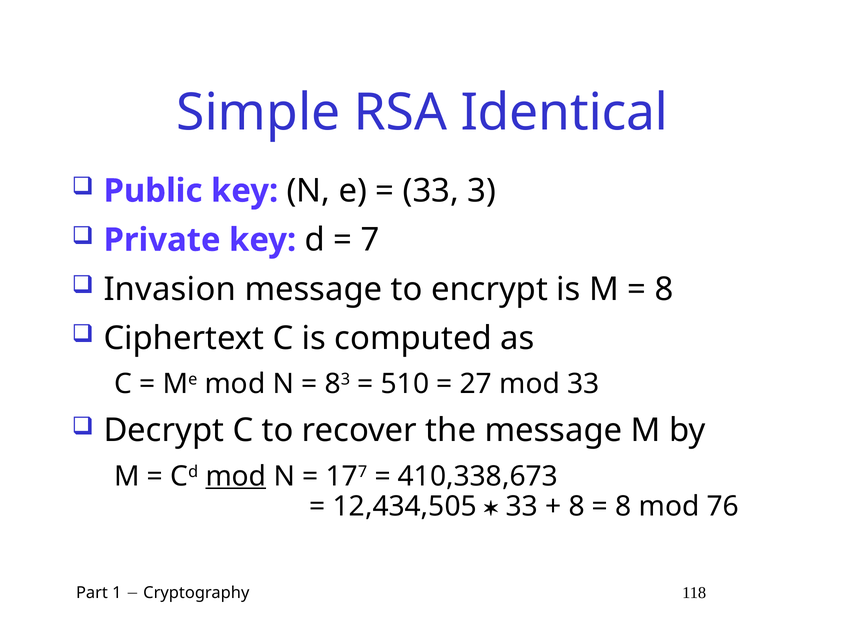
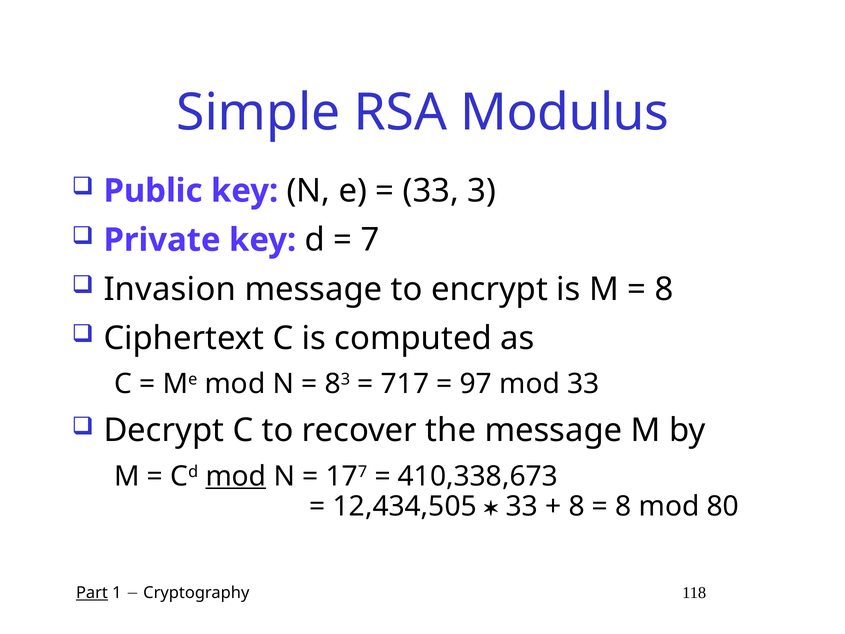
Identical: Identical -> Modulus
510: 510 -> 717
27: 27 -> 97
76: 76 -> 80
Part underline: none -> present
